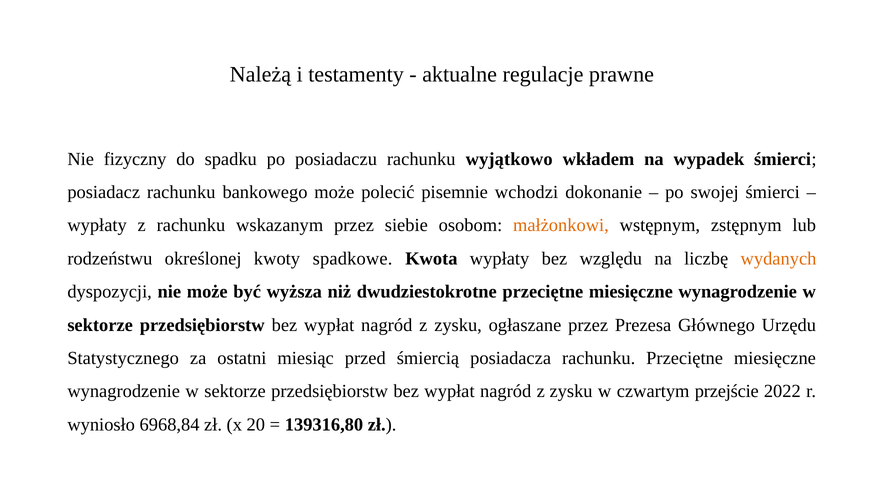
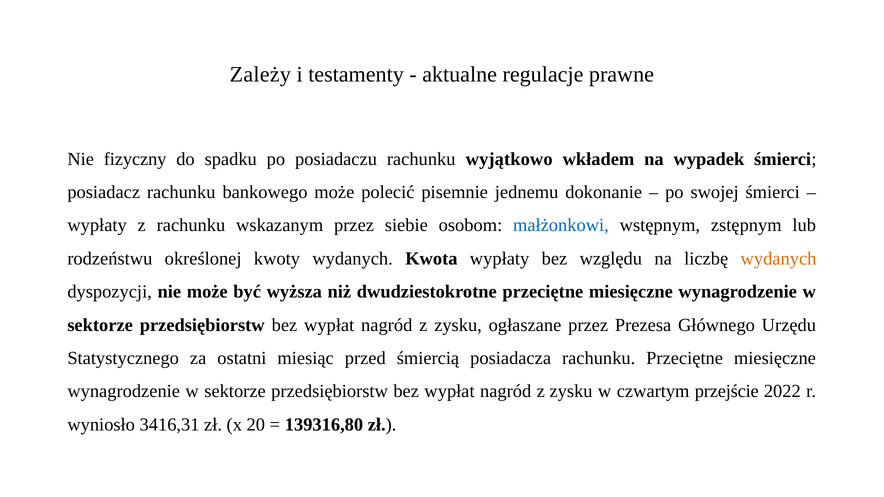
Należą: Należą -> Zależy
wchodzi: wchodzi -> jednemu
małżonkowi colour: orange -> blue
kwoty spadkowe: spadkowe -> wydanych
6968,84: 6968,84 -> 3416,31
